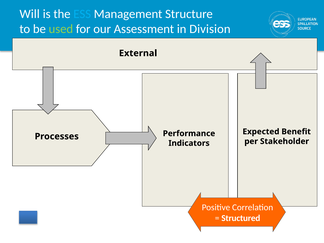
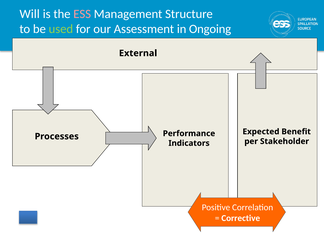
ESS colour: light blue -> pink
Division: Division -> Ongoing
Structured: Structured -> Corrective
